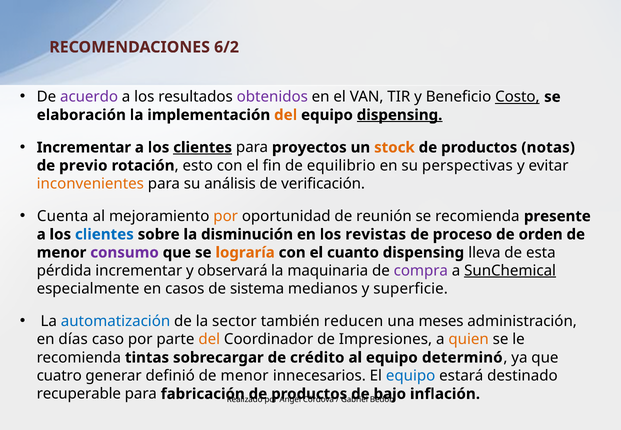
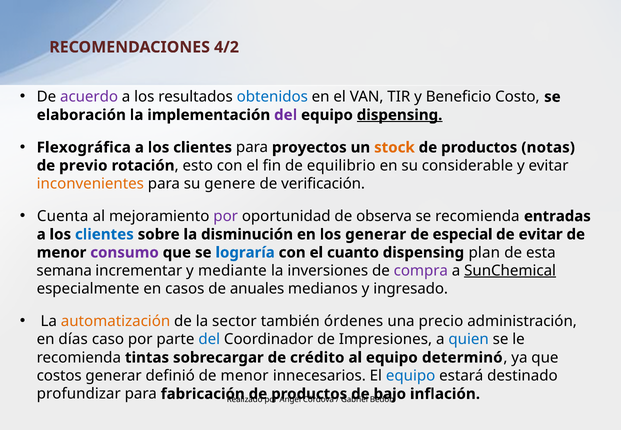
6/2: 6/2 -> 4/2
obtenidos colour: purple -> blue
Costo underline: present -> none
del at (286, 115) colour: orange -> purple
Incrementar at (84, 147): Incrementar -> Flexográfica
clientes at (203, 147) underline: present -> none
perspectivas: perspectivas -> considerable
análisis: análisis -> genere
por at (226, 216) colour: orange -> purple
reunión: reunión -> observa
presente: presente -> entradas
los revistas: revistas -> generar
proceso: proceso -> especial
de orden: orden -> evitar
lograría colour: orange -> blue
lleva: lleva -> plan
pérdida: pérdida -> semana
observará: observará -> mediante
maquinaria: maquinaria -> inversiones
sistema: sistema -> anuales
superficie: superficie -> ingresado
automatización colour: blue -> orange
reducen: reducen -> órdenes
meses: meses -> precio
del at (209, 339) colour: orange -> blue
quien colour: orange -> blue
cuatro: cuatro -> costos
recuperable: recuperable -> profundizar
